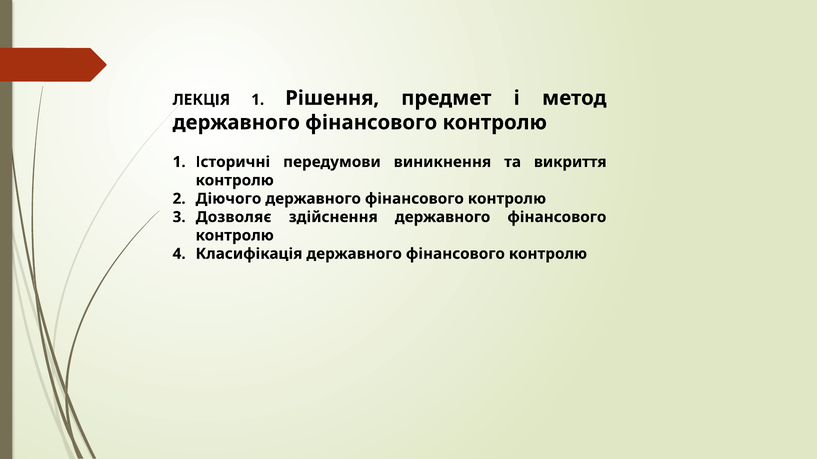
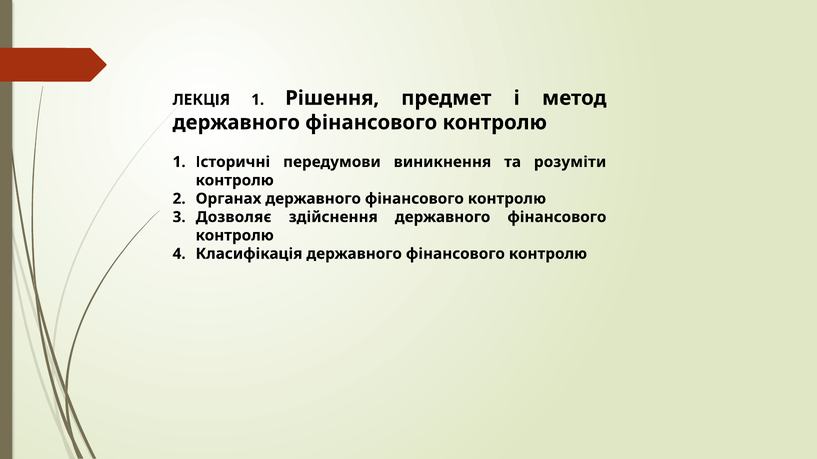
викриття: викриття -> розуміти
Діючого: Діючого -> Органах
